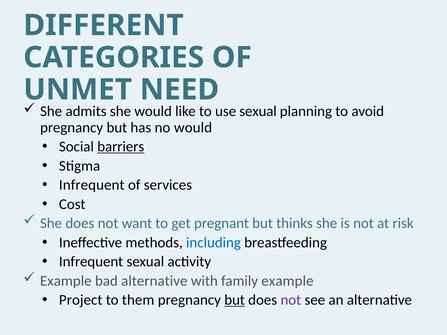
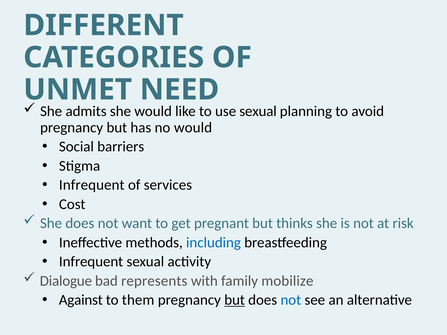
barriers underline: present -> none
Example at (66, 281): Example -> Dialogue
bad alternative: alternative -> represents
family example: example -> mobilize
Project: Project -> Against
not at (291, 300) colour: purple -> blue
